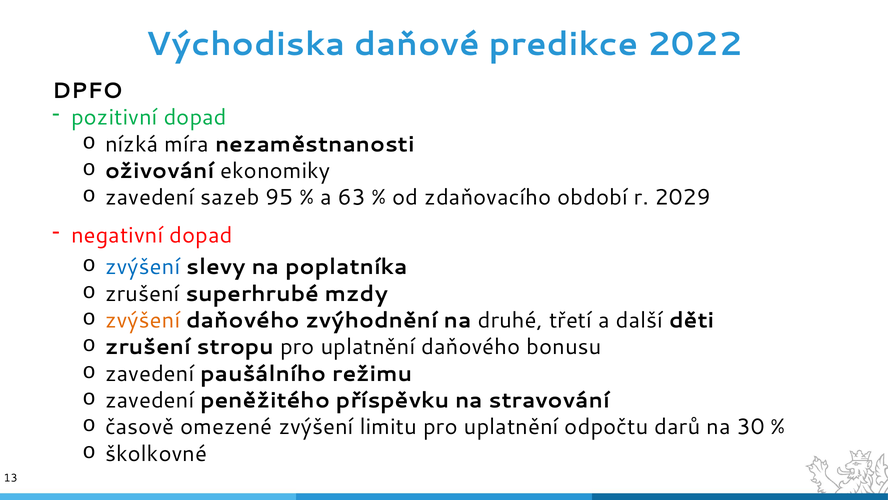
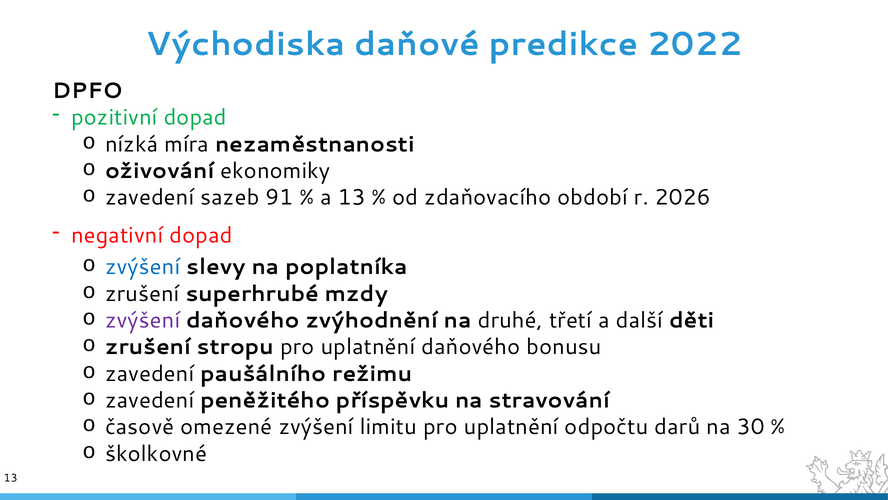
95: 95 -> 91
a 63: 63 -> 13
2029: 2029 -> 2026
zvýšení at (143, 320) colour: orange -> purple
